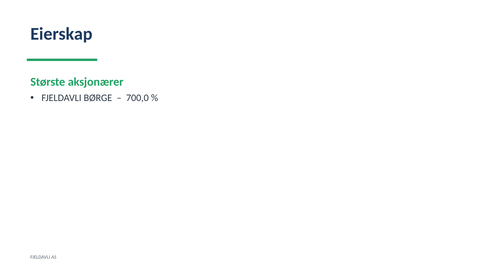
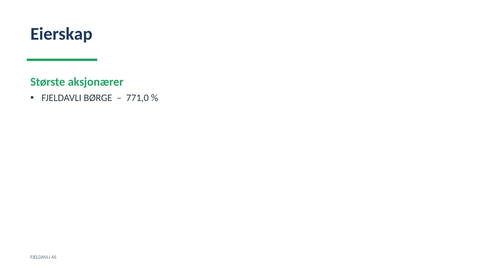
700,0: 700,0 -> 771,0
